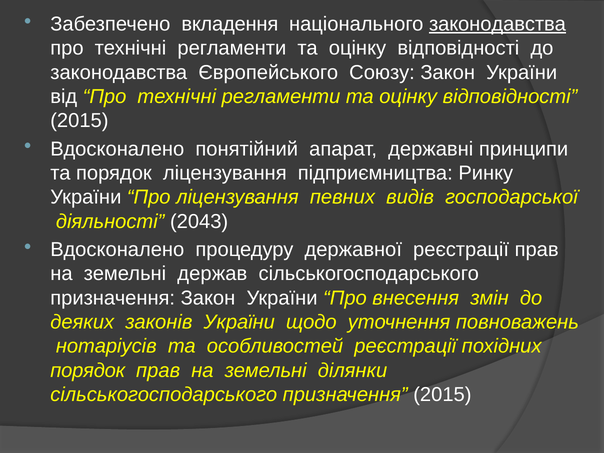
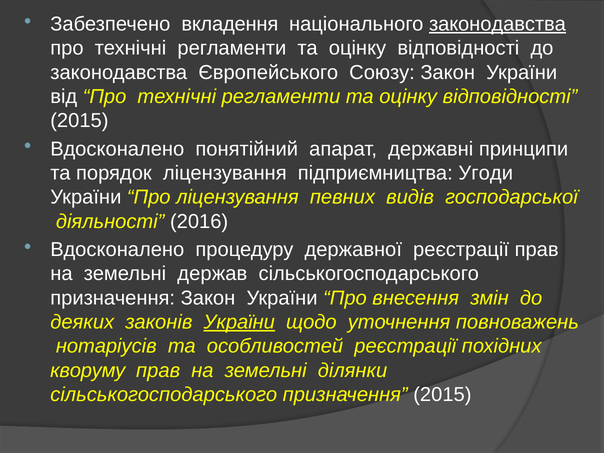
Ринку: Ринку -> Угоди
2043: 2043 -> 2016
України at (239, 322) underline: none -> present
порядок at (88, 370): порядок -> кворуму
